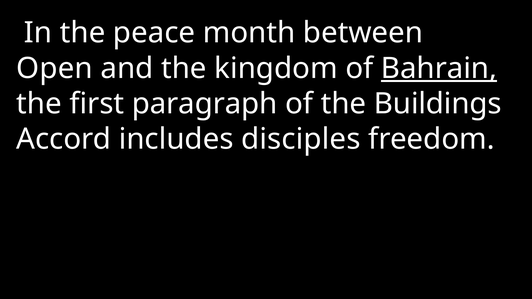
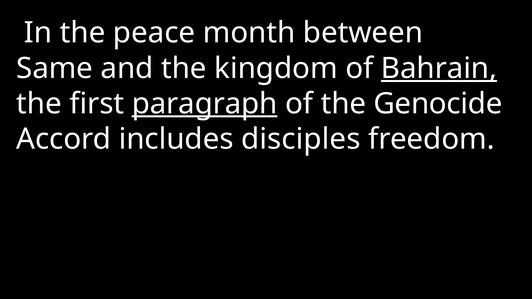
Open: Open -> Same
paragraph underline: none -> present
Buildings: Buildings -> Genocide
